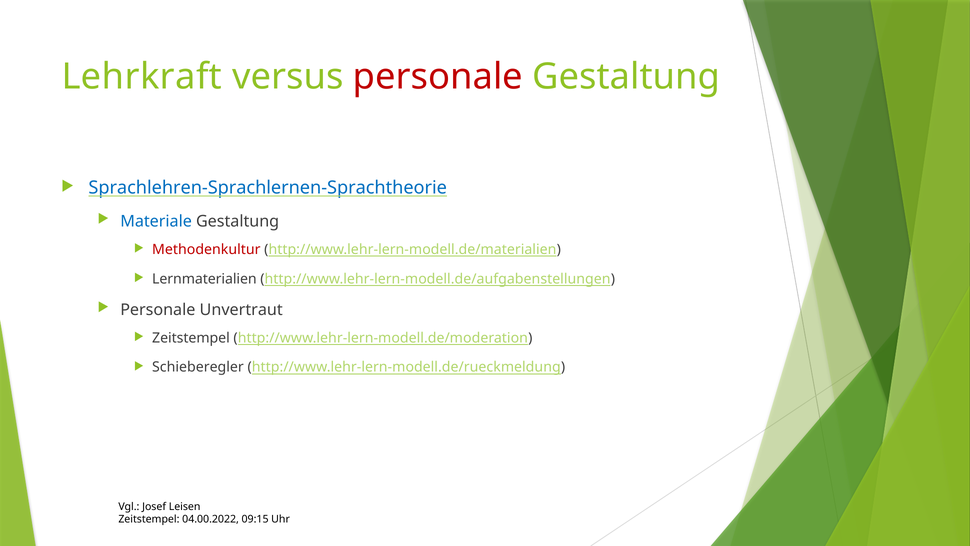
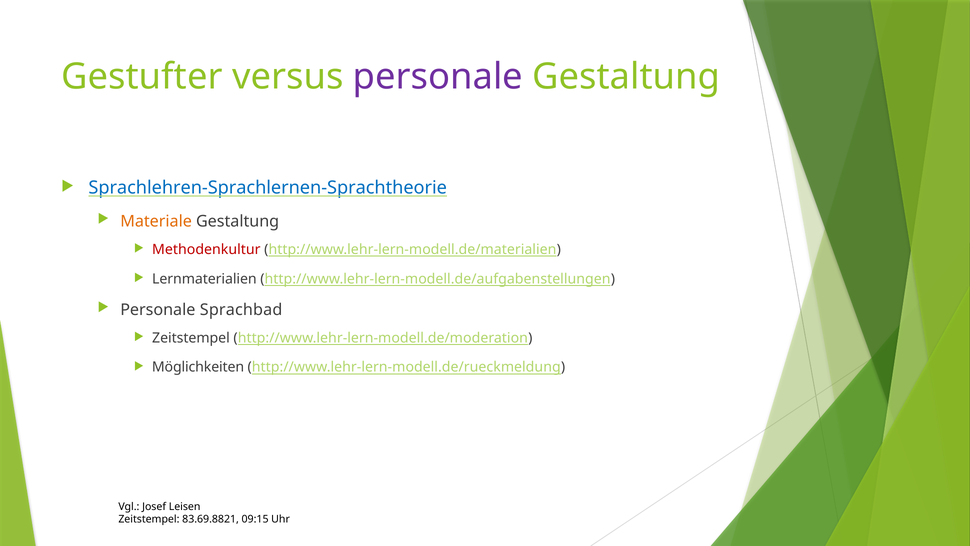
Lehrkraft: Lehrkraft -> Gestufter
personale at (438, 76) colour: red -> purple
Materiale colour: blue -> orange
Unvertraut: Unvertraut -> Sprachbad
Schieberegler: Schieberegler -> Möglichkeiten
04.00.2022: 04.00.2022 -> 83.69.8821
